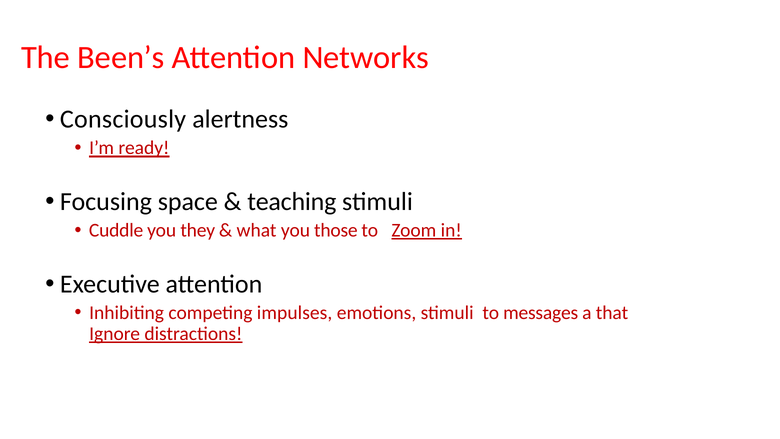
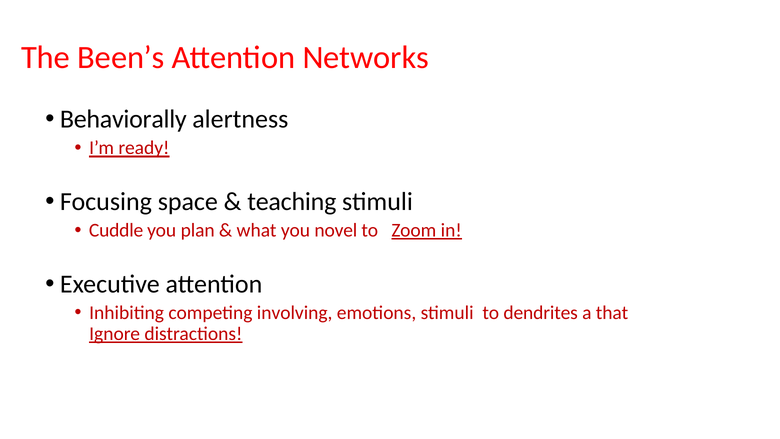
Consciously: Consciously -> Behaviorally
they: they -> plan
those: those -> novel
impulses: impulses -> involving
messages: messages -> dendrites
